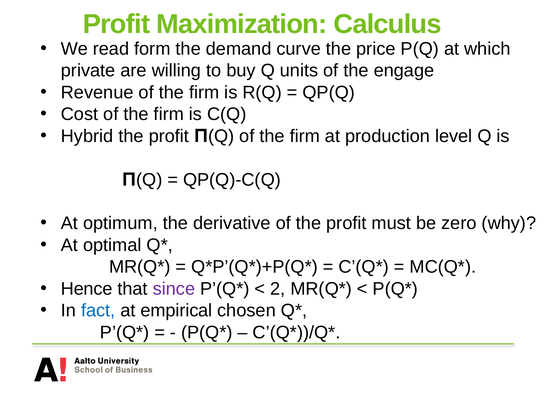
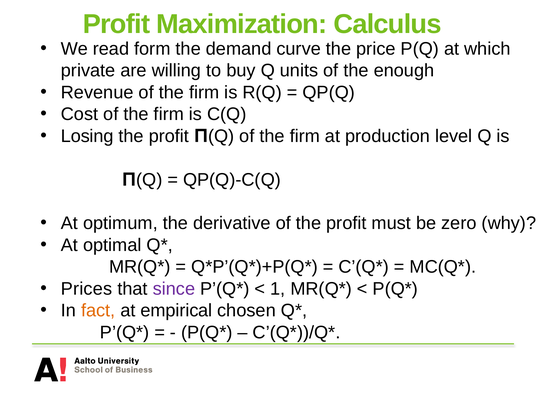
engage: engage -> enough
Hybrid: Hybrid -> Losing
Hence: Hence -> Prices
2: 2 -> 1
fact colour: blue -> orange
